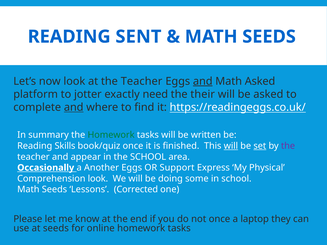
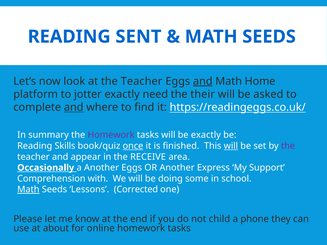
Math Asked: Asked -> Home
Homework at (111, 135) colour: green -> purple
be written: written -> exactly
once at (133, 146) underline: none -> present
set underline: present -> none
the SCHOOL: SCHOOL -> RECEIVE
OR Support: Support -> Another
Physical: Physical -> Support
Comprehension look: look -> with
Math at (28, 190) underline: none -> present
not once: once -> child
laptop: laptop -> phone
at seeds: seeds -> about
